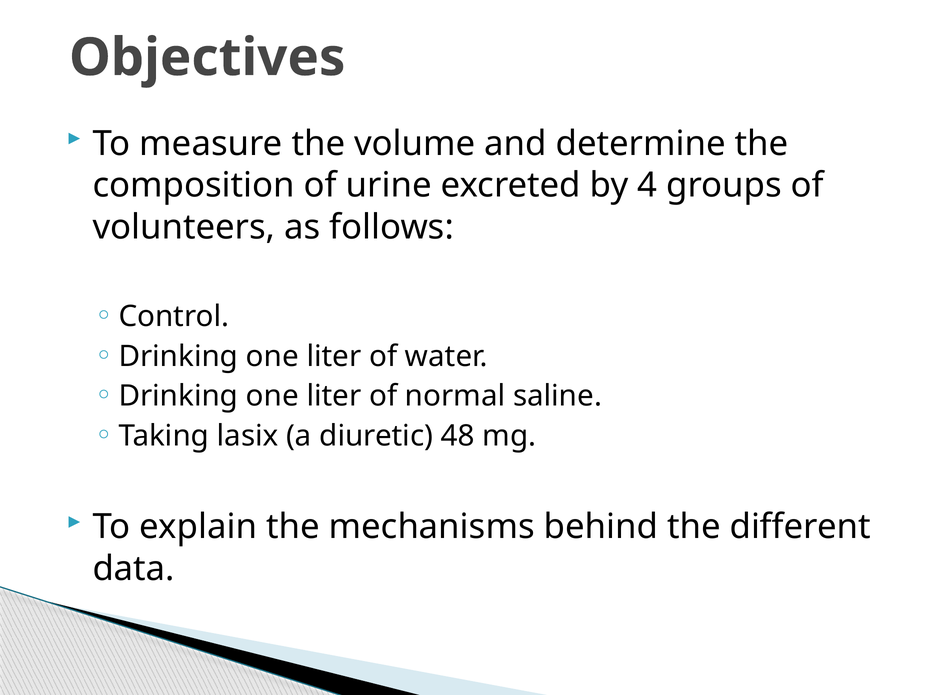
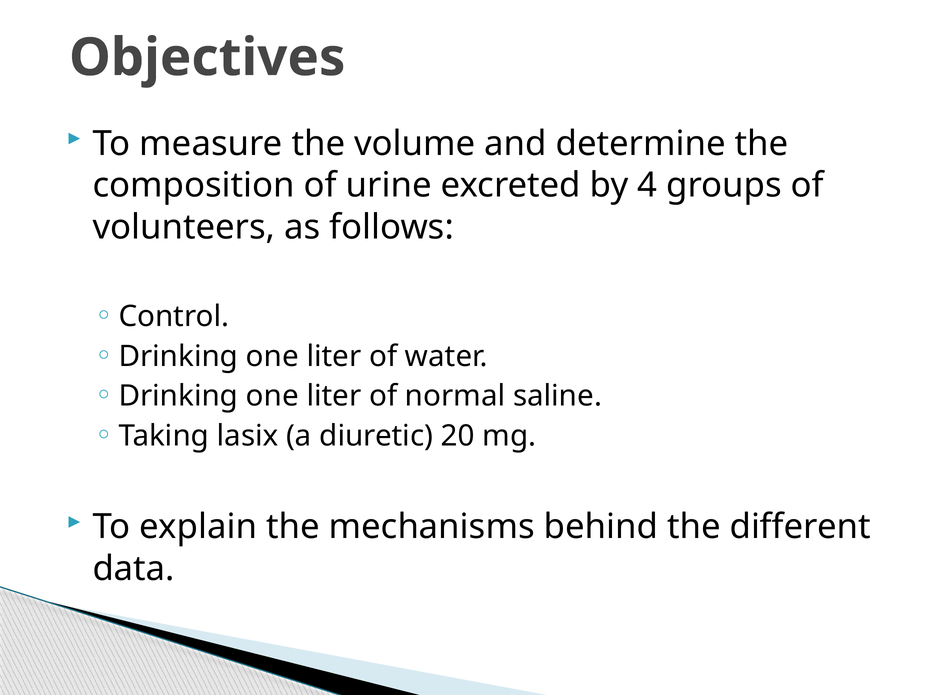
48: 48 -> 20
